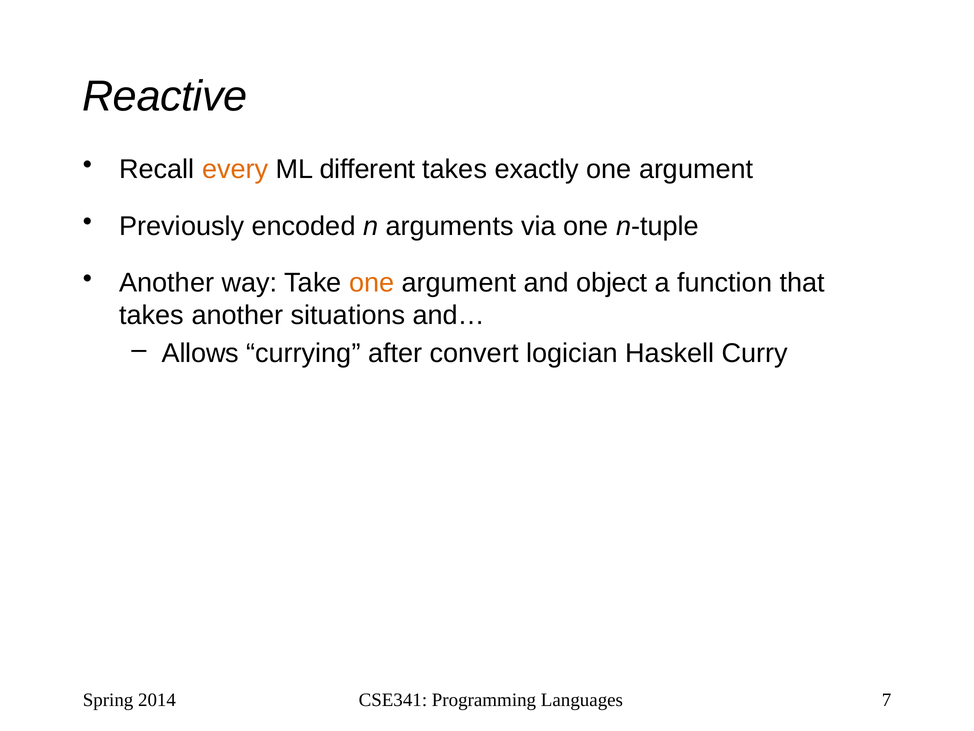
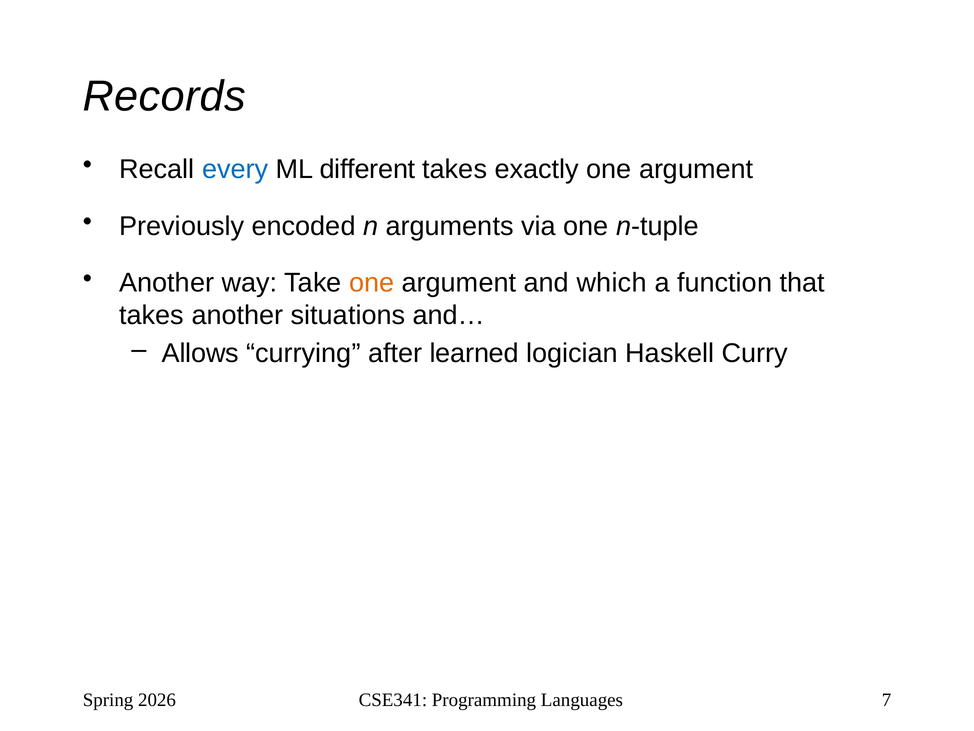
Reactive: Reactive -> Records
every colour: orange -> blue
object: object -> which
convert: convert -> learned
2014: 2014 -> 2026
